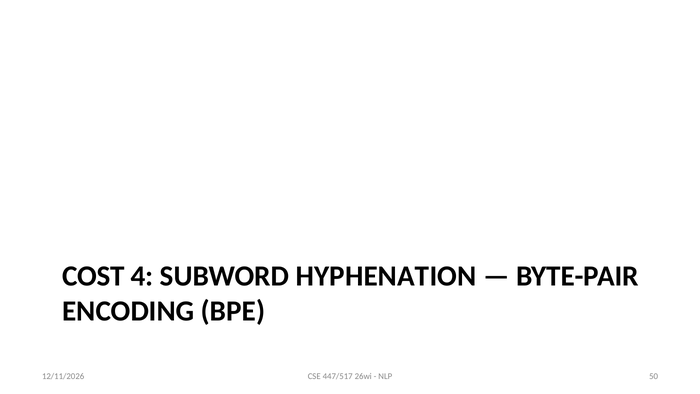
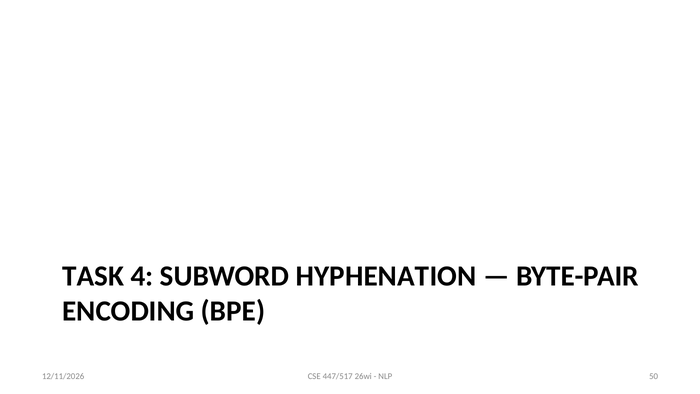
COST: COST -> TASK
